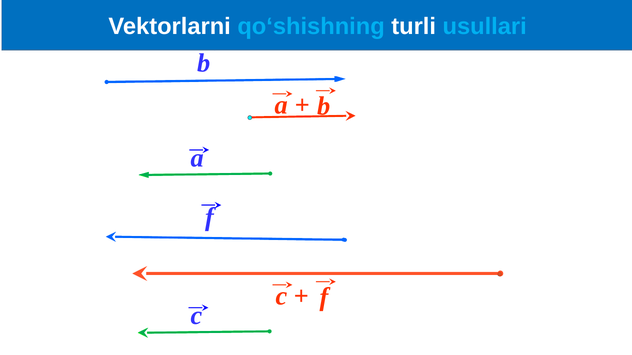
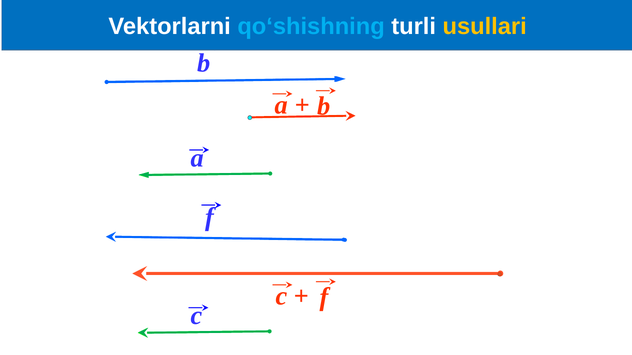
usullari colour: light blue -> yellow
